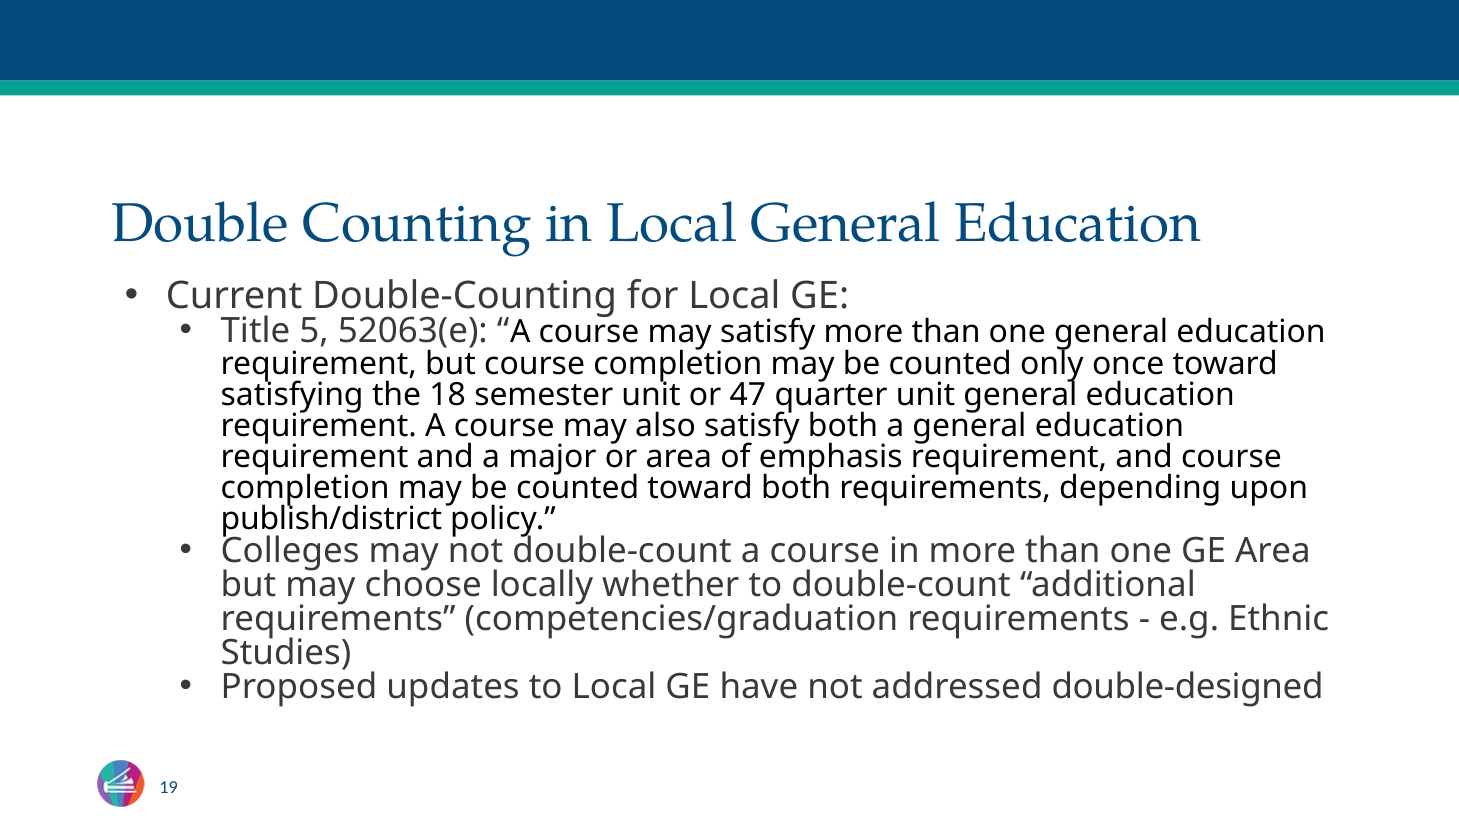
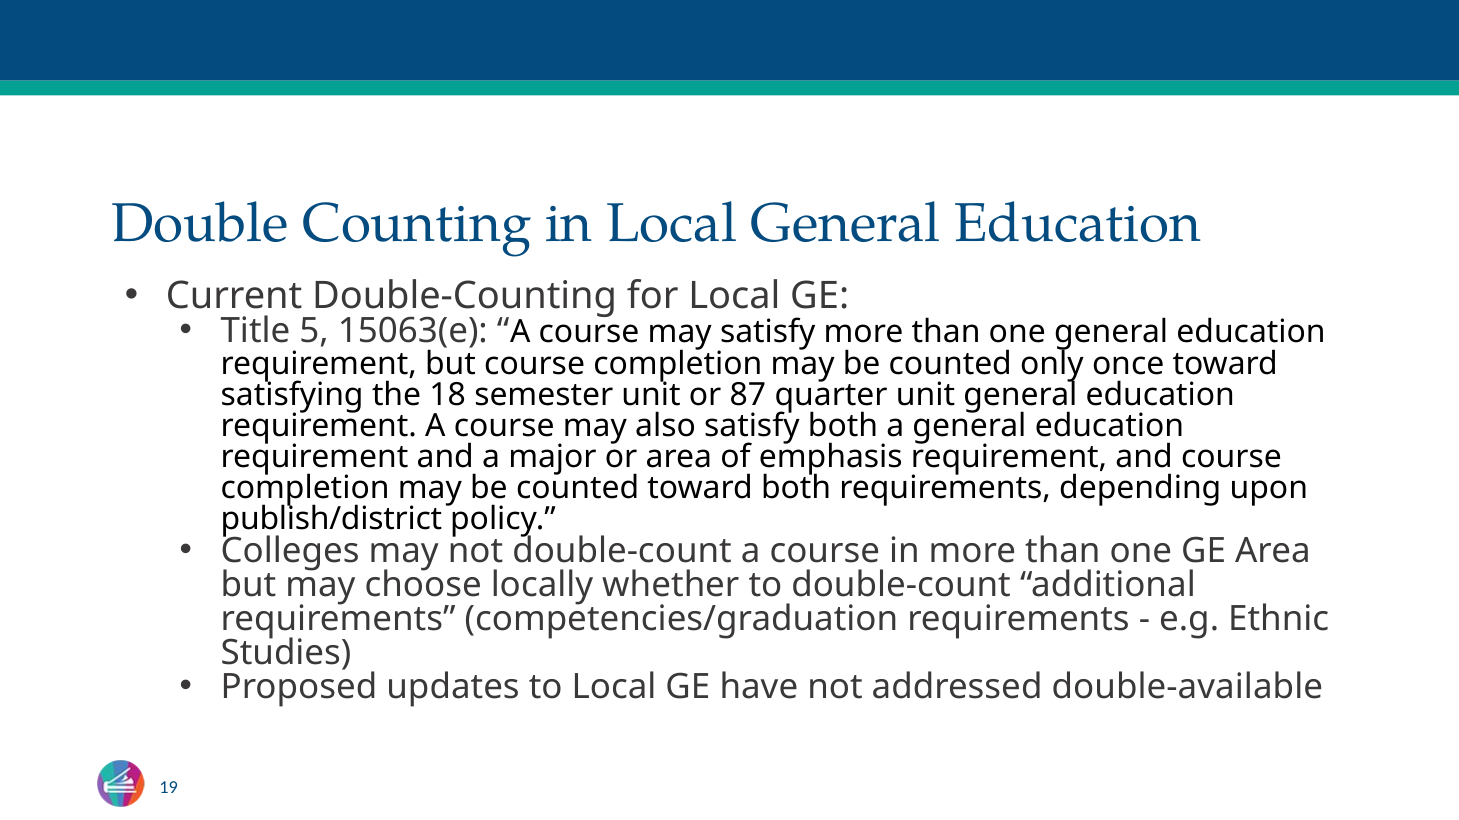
52063(e: 52063(e -> 15063(e
47: 47 -> 87
double-designed: double-designed -> double-available
